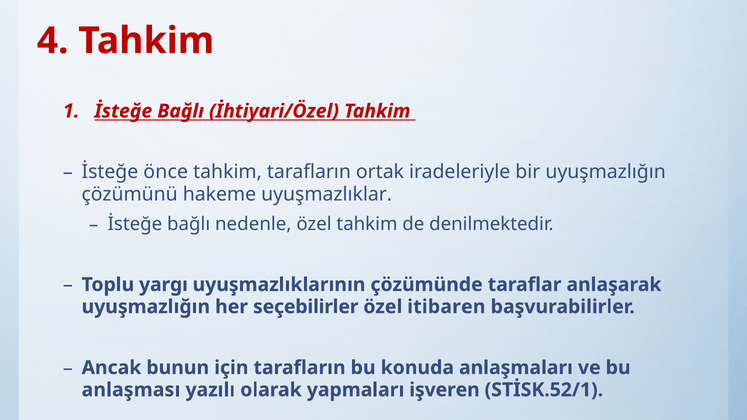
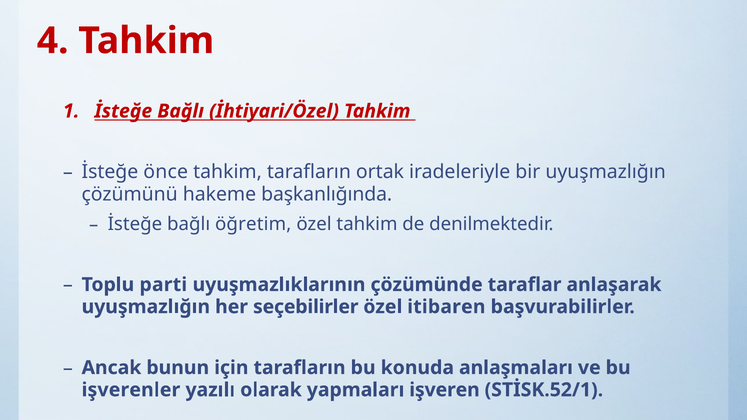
uyuşmazlıklar: uyuşmazlıklar -> başkanlığında
nedenle: nedenle -> öğretim
yargı: yargı -> parti
anlaşması: anlaşması -> işverenler
